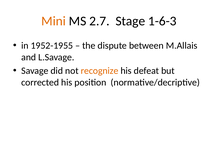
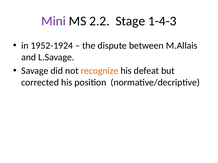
Mini colour: orange -> purple
2.7: 2.7 -> 2.2
1-6-3: 1-6-3 -> 1-4-3
1952-1955: 1952-1955 -> 1952-1924
